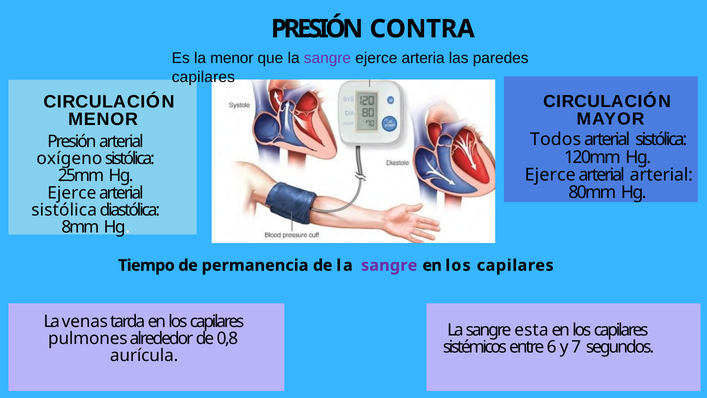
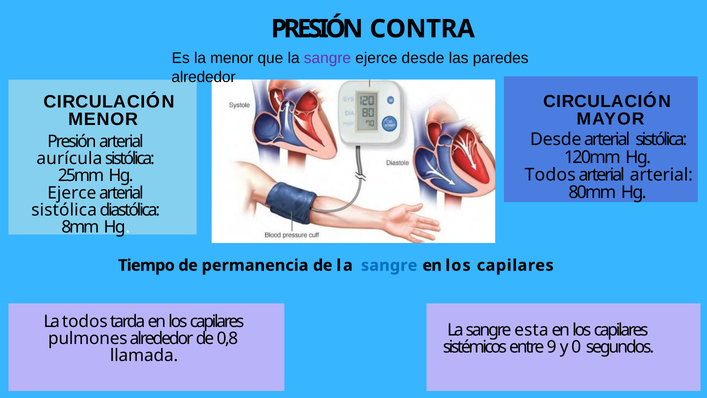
ejerce arteria: arteria -> desde
capilares at (203, 77): capilares -> alrededor
Todos at (556, 139): Todos -> Desde
oxígeno: oxígeno -> aurícula
Ejerce at (550, 175): Ejerce -> Todos
sangre at (389, 265) colour: purple -> blue
La venas: venas -> todos
6: 6 -> 9
7: 7 -> 0
aurícula: aurícula -> llamada
